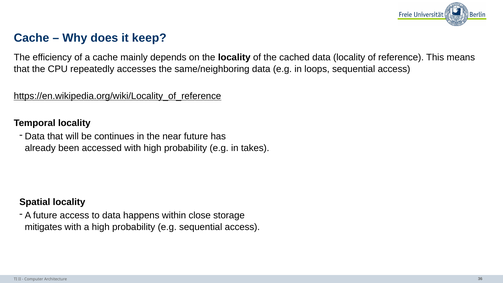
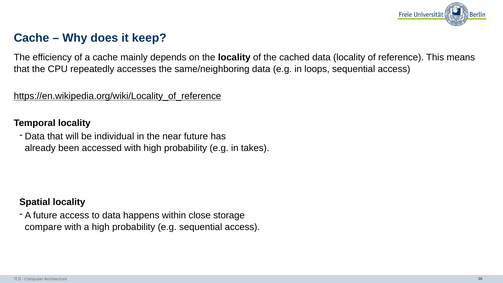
continues: continues -> individual
mitigates: mitigates -> compare
